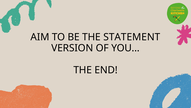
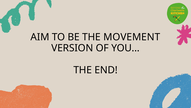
STATEMENT: STATEMENT -> MOVEMENT
